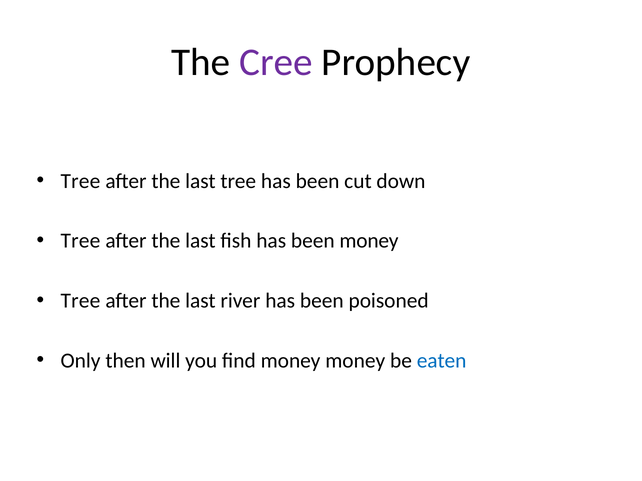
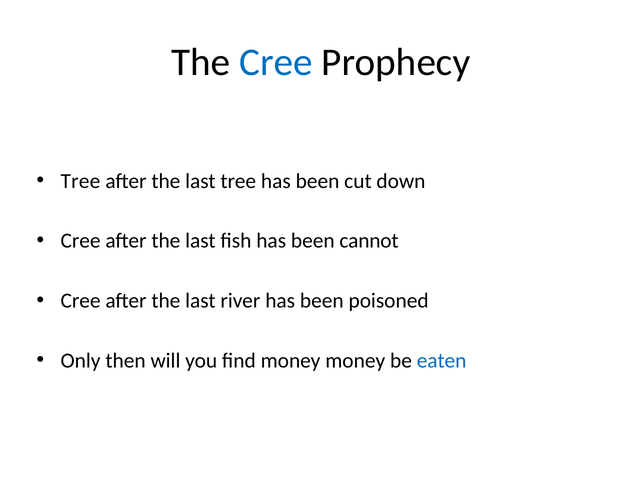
Cree at (276, 62) colour: purple -> blue
Tree at (80, 241): Tree -> Cree
been money: money -> cannot
Tree at (80, 301): Tree -> Cree
